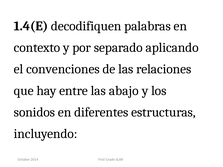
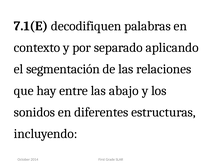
1.4(E: 1.4(E -> 7.1(E
convenciones: convenciones -> segmentación
